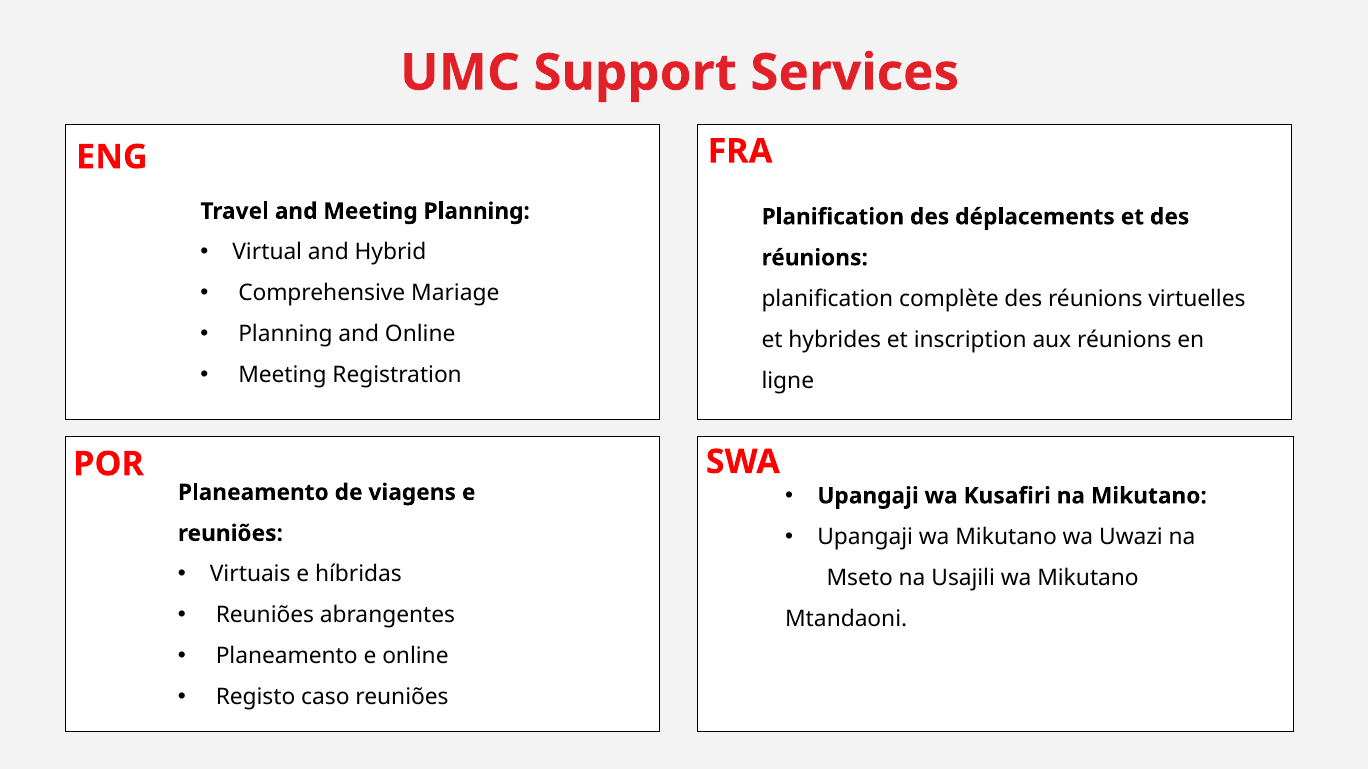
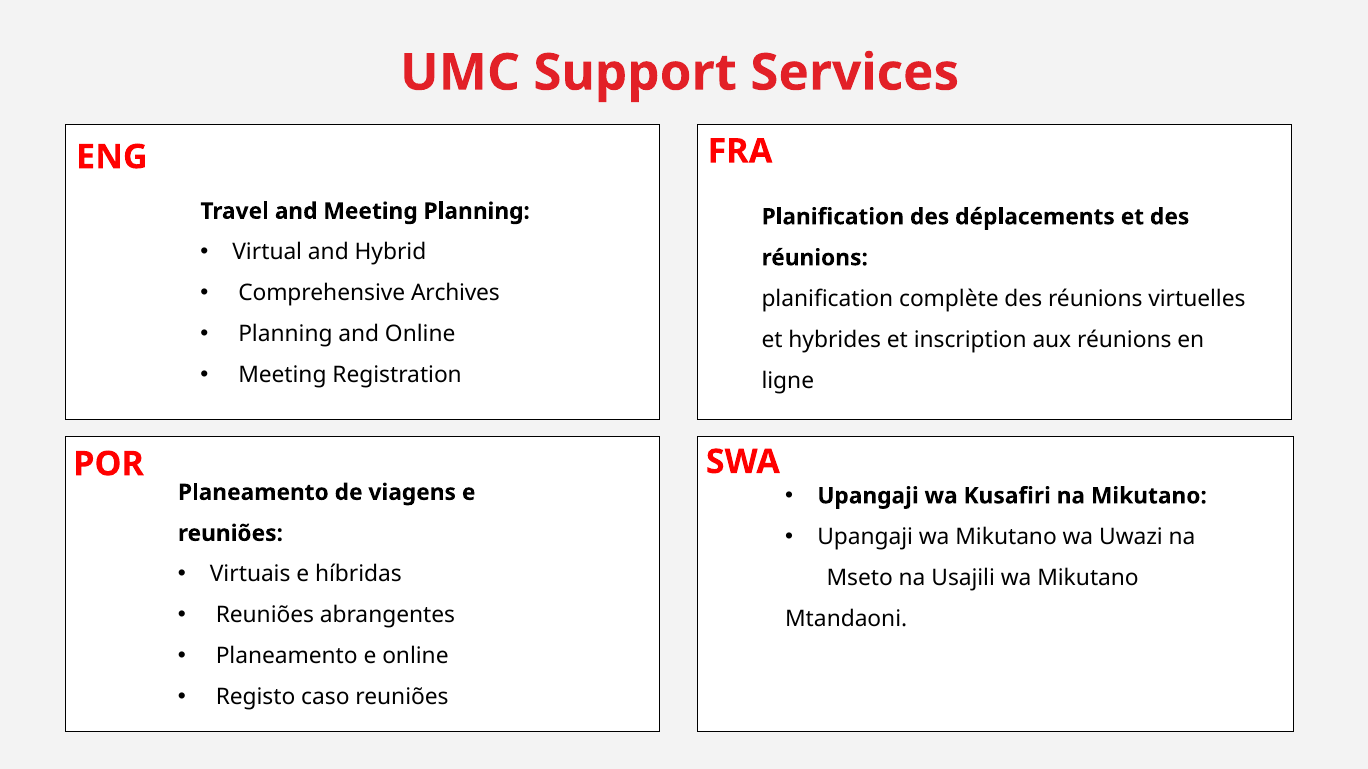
Mariage: Mariage -> Archives
